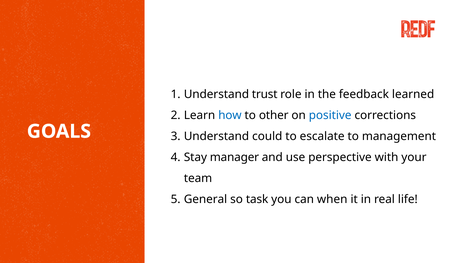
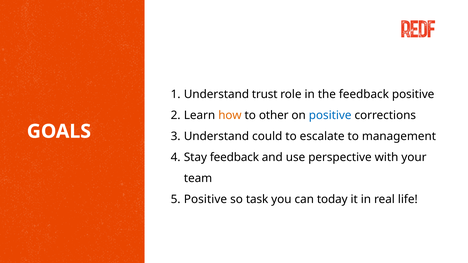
feedback learned: learned -> positive
how colour: blue -> orange
Stay manager: manager -> feedback
General at (206, 200): General -> Positive
when: when -> today
